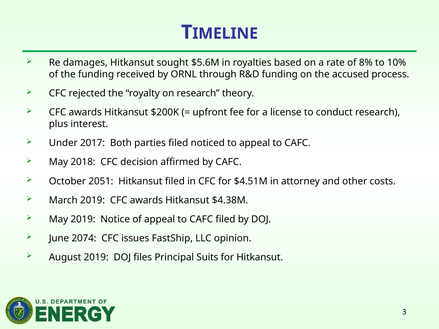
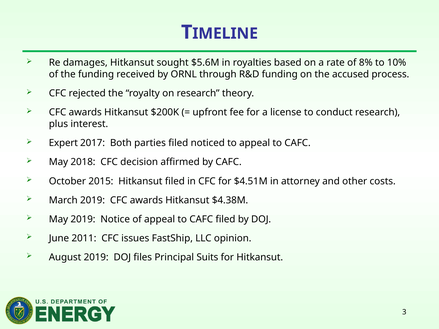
Under: Under -> Expert
2051: 2051 -> 2015
2074: 2074 -> 2011
